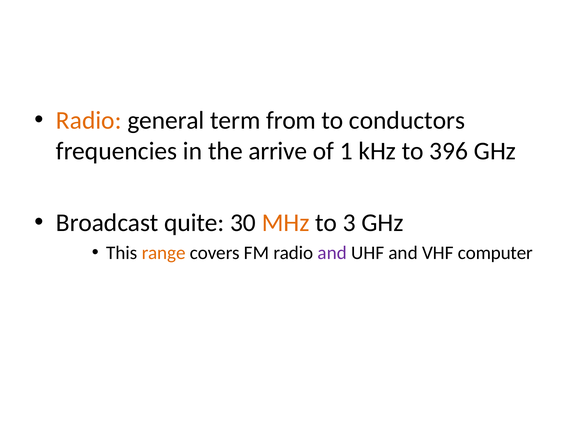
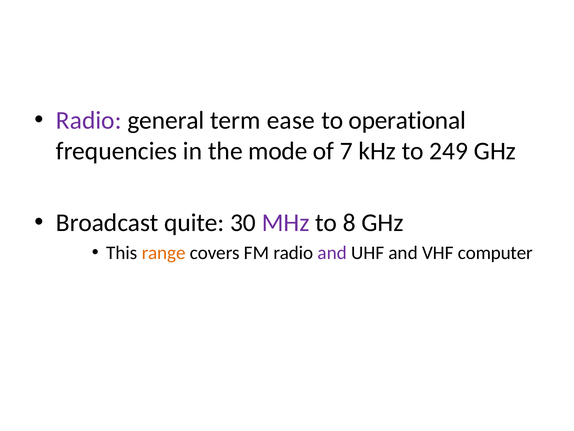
Radio at (89, 120) colour: orange -> purple
from: from -> ease
conductors: conductors -> operational
arrive: arrive -> mode
1: 1 -> 7
396: 396 -> 249
MHz colour: orange -> purple
3: 3 -> 8
